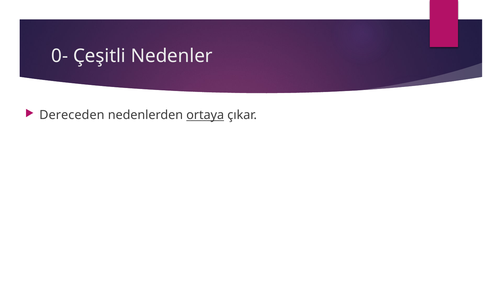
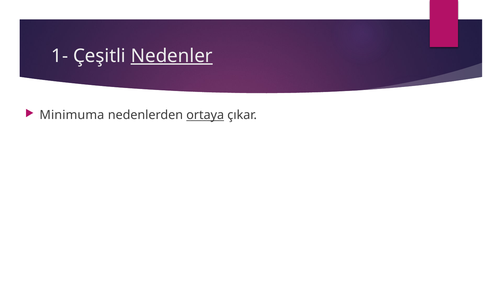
0-: 0- -> 1-
Nedenler underline: none -> present
Dereceden: Dereceden -> Minimuma
